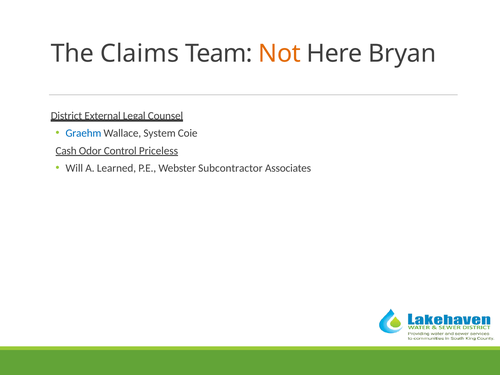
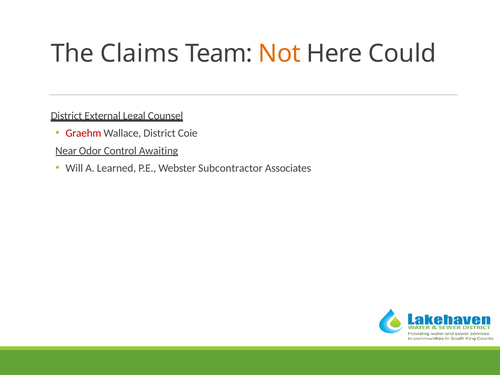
Bryan: Bryan -> Could
Graehm colour: blue -> red
Wallace System: System -> District
Cash: Cash -> Near
Priceless: Priceless -> Awaiting
